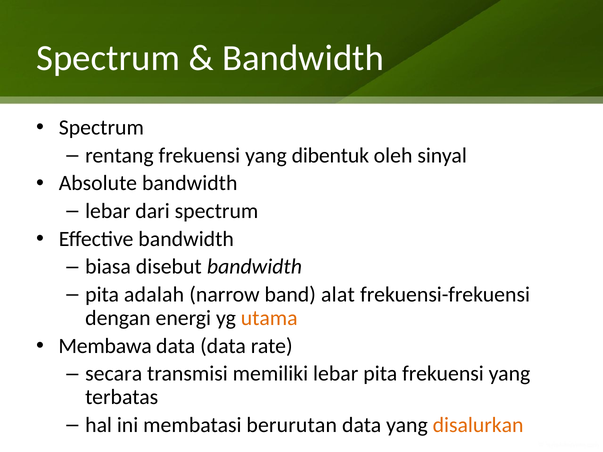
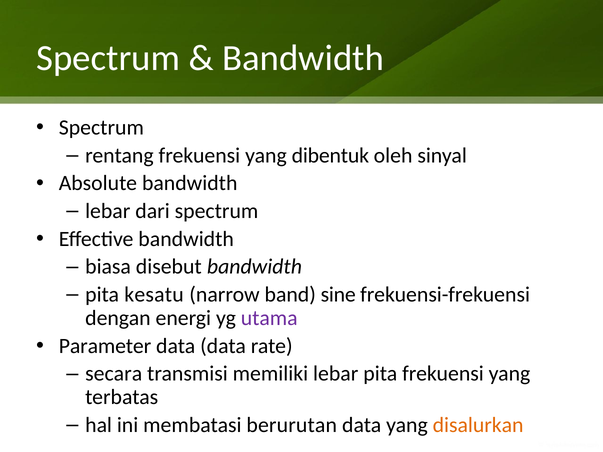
adalah: adalah -> kesatu
alat: alat -> sine
utama colour: orange -> purple
Membawa: Membawa -> Parameter
